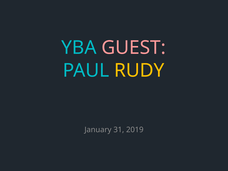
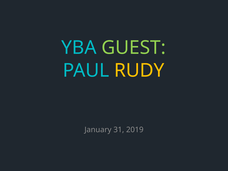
GUEST colour: pink -> light green
